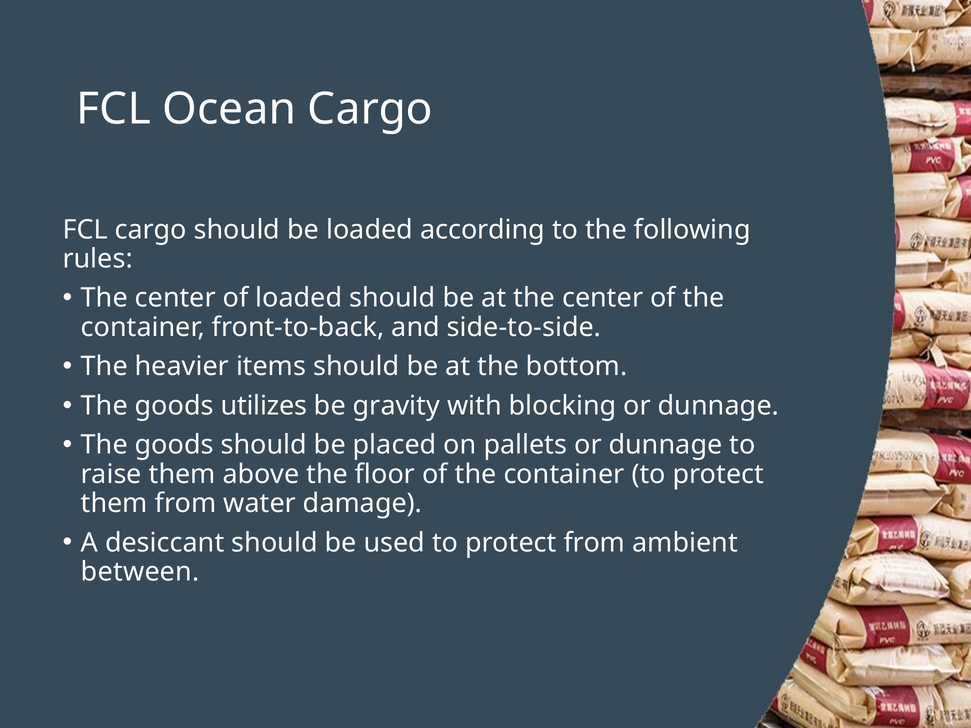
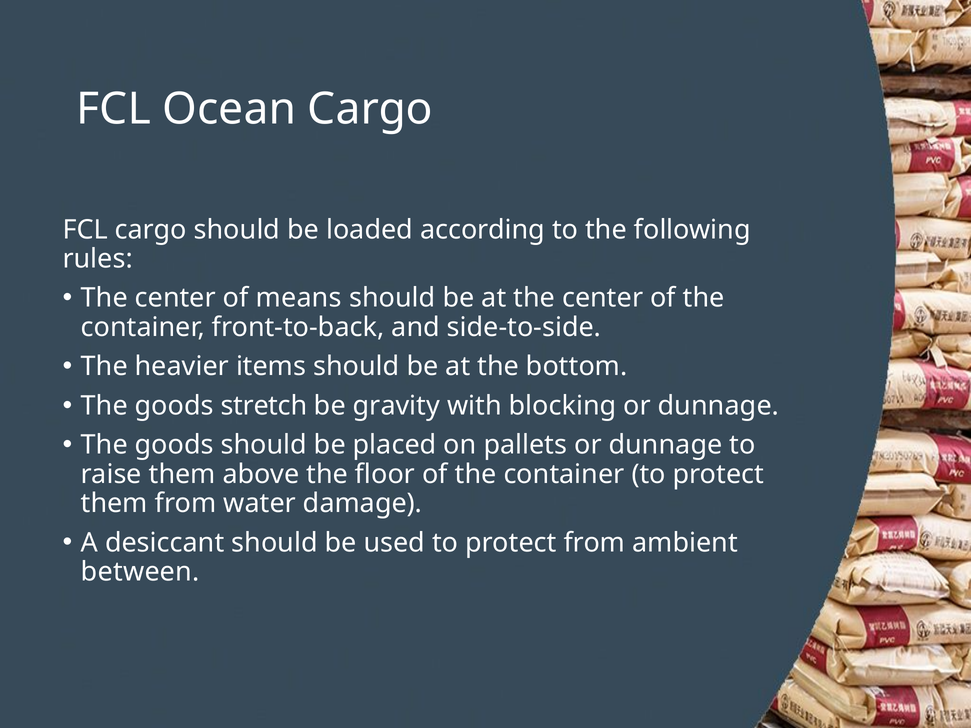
of loaded: loaded -> means
utilizes: utilizes -> stretch
